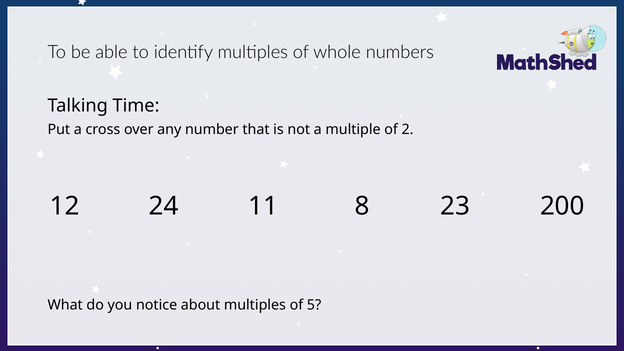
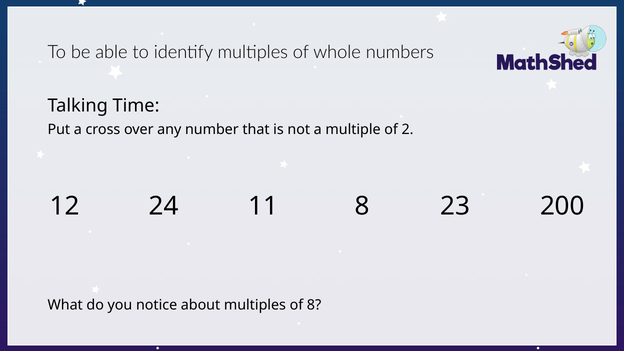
of 5: 5 -> 8
